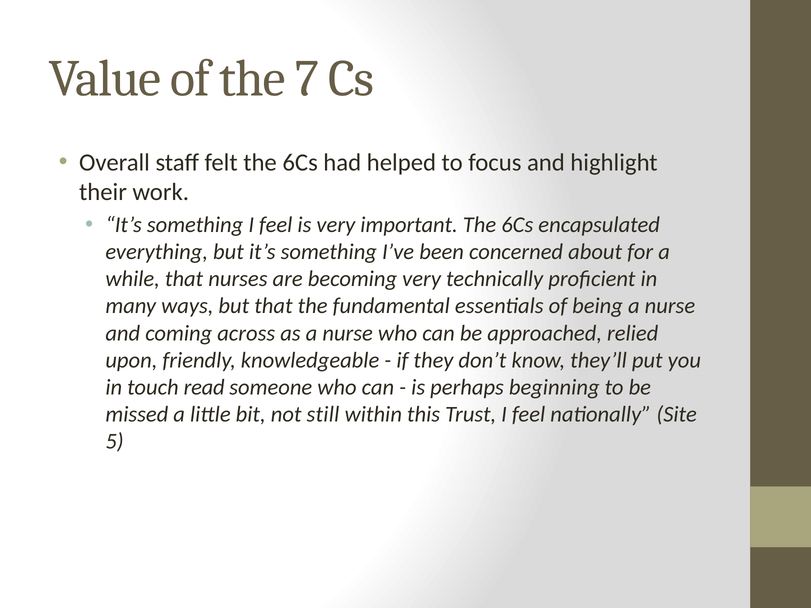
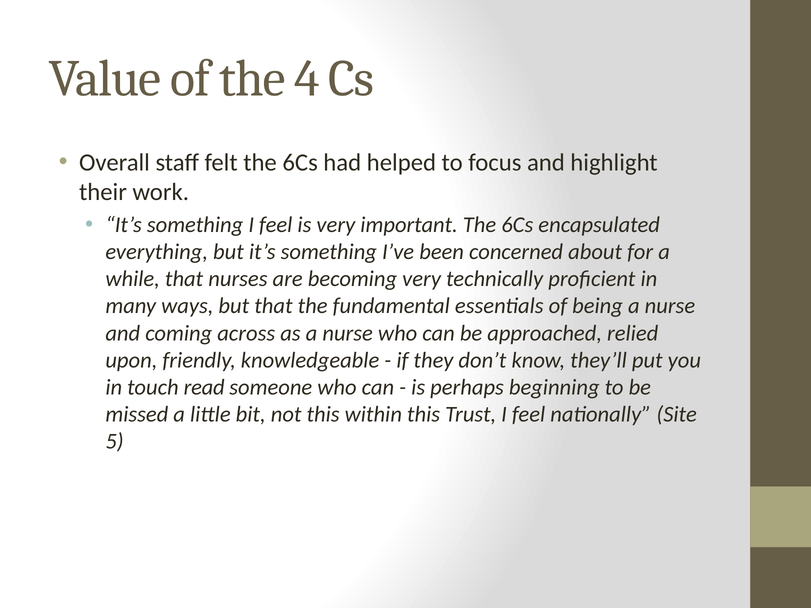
7: 7 -> 4
not still: still -> this
